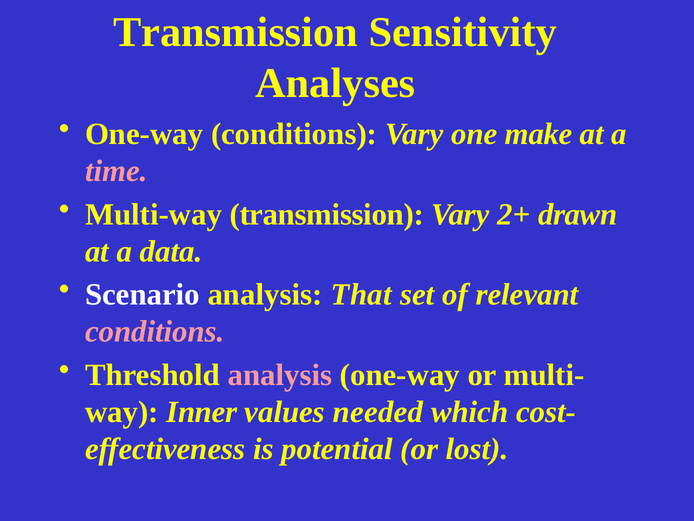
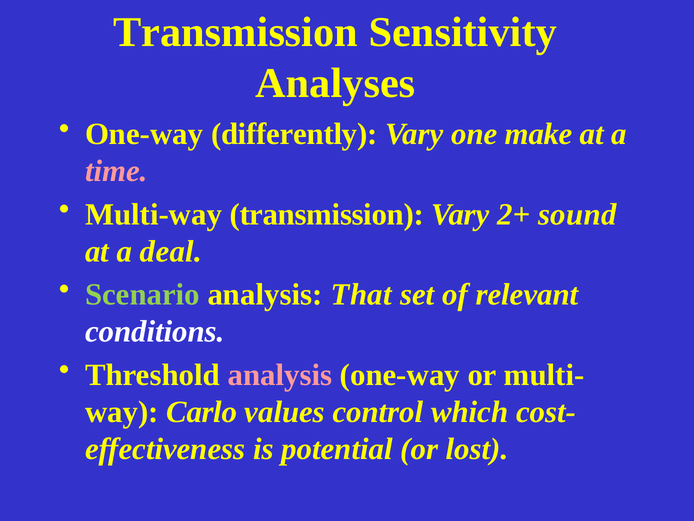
One-way conditions: conditions -> differently
drawn: drawn -> sound
data: data -> deal
Scenario colour: white -> light green
conditions at (155, 331) colour: pink -> white
Inner: Inner -> Carlo
needed: needed -> control
